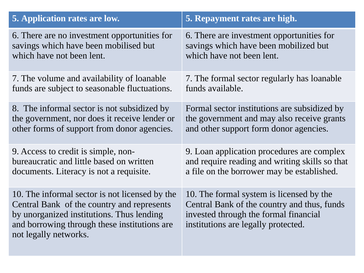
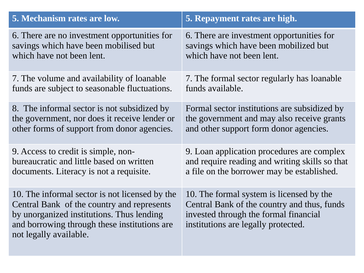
5 Application: Application -> Mechanism
legally networks: networks -> available
